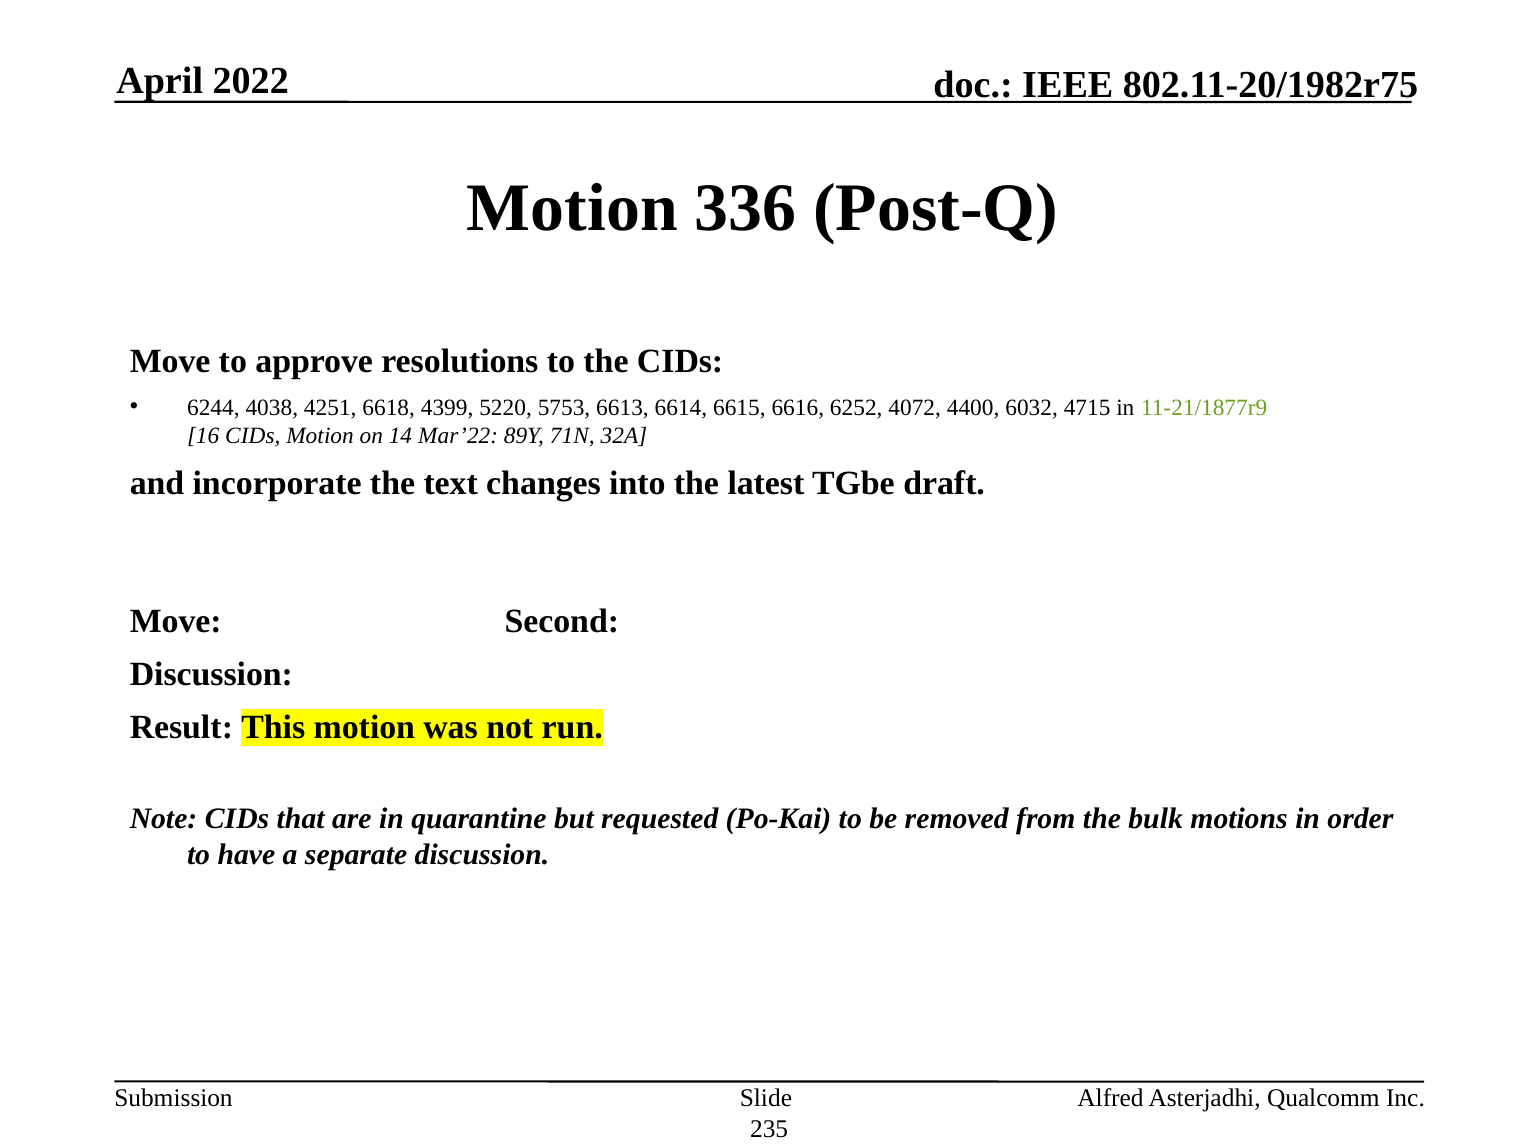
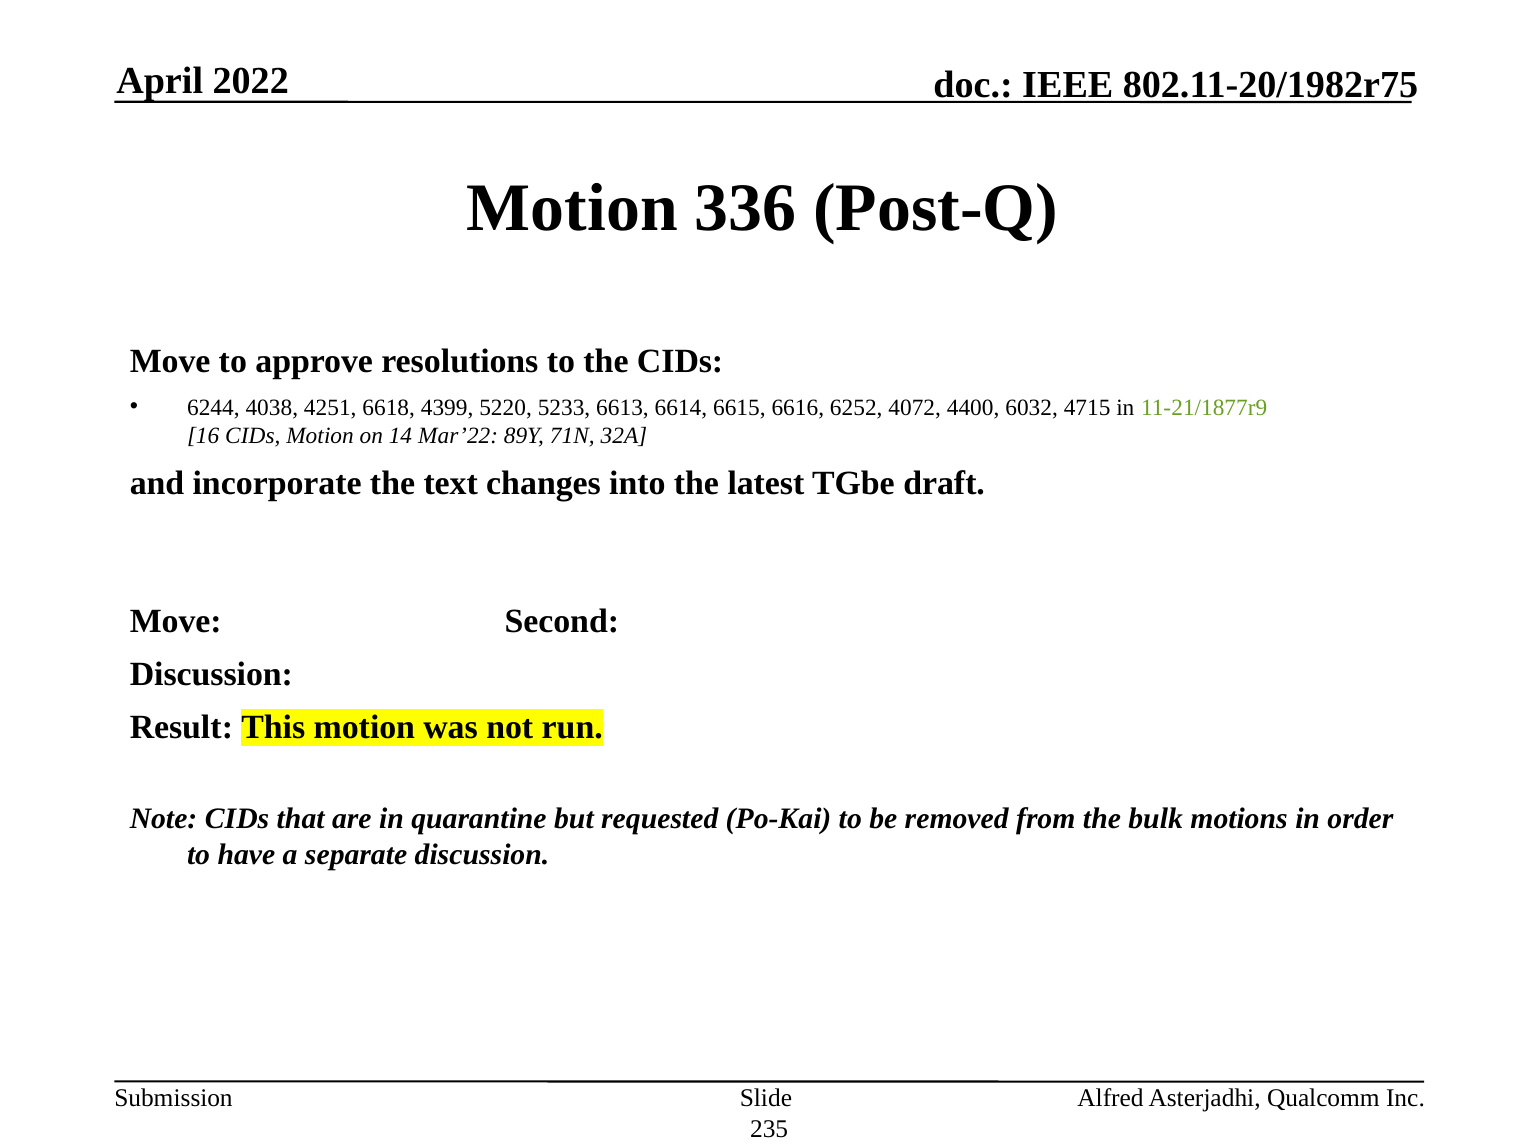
5753: 5753 -> 5233
